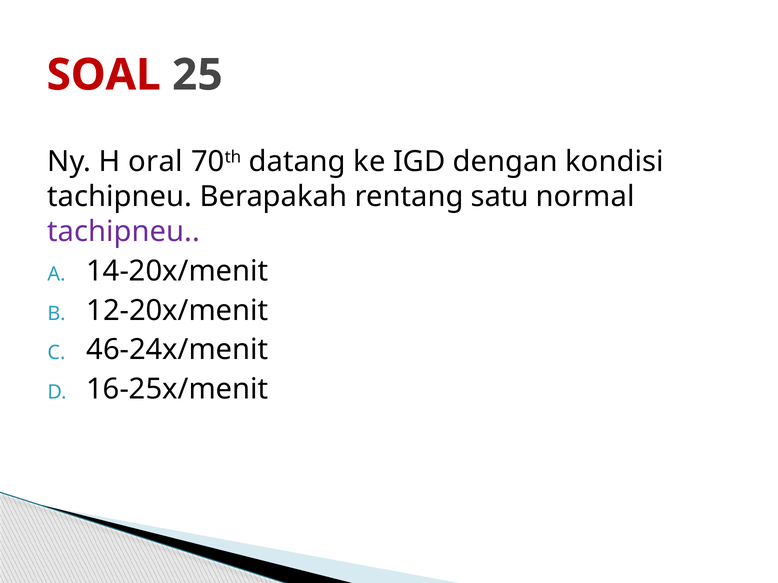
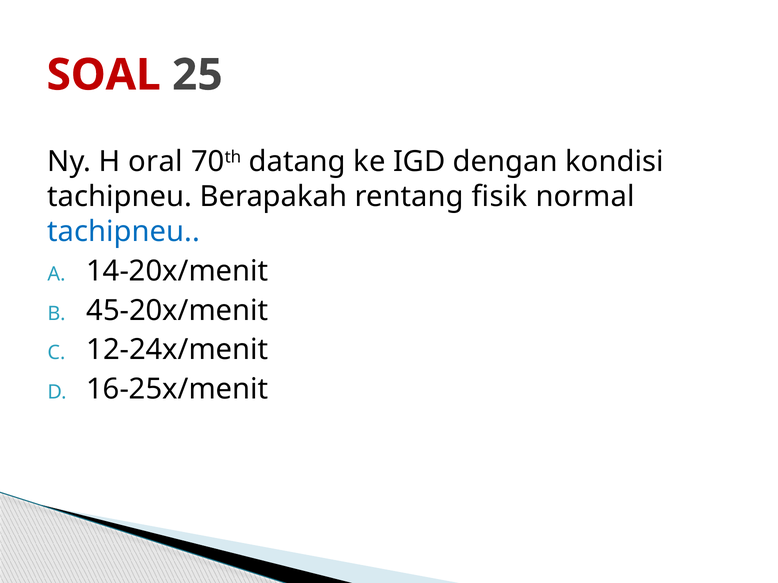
satu: satu -> fisik
tachipneu at (124, 232) colour: purple -> blue
12-20x/menit: 12-20x/menit -> 45-20x/menit
46-24x/menit: 46-24x/menit -> 12-24x/menit
